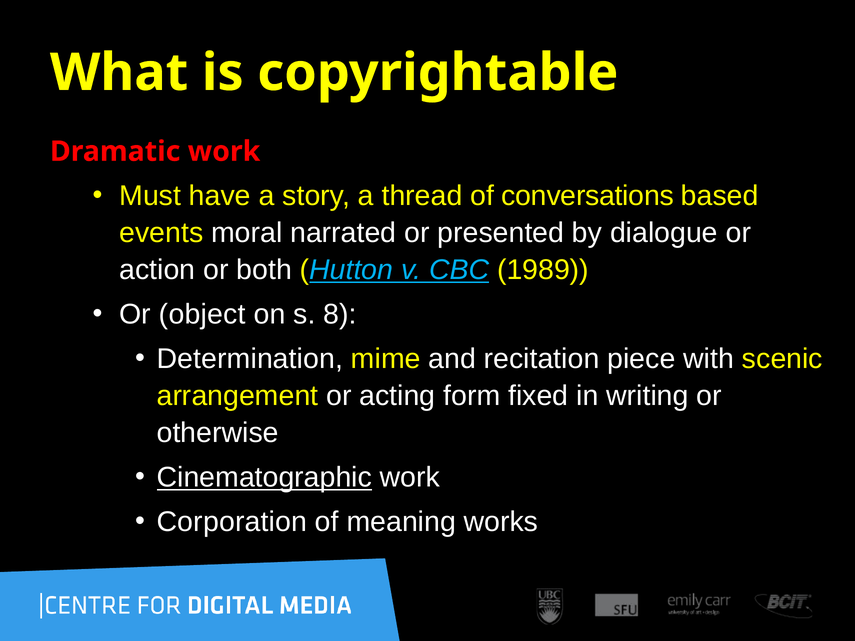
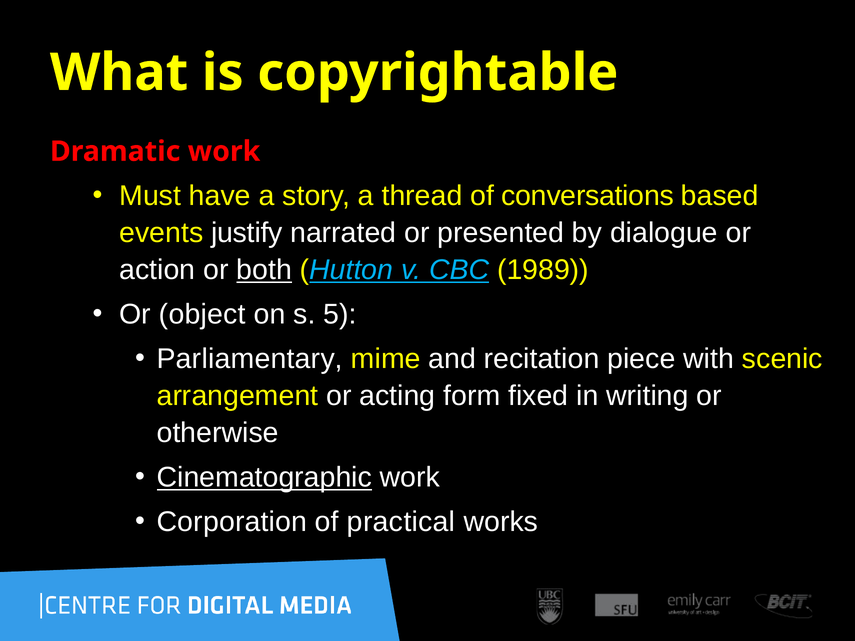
moral: moral -> justify
both underline: none -> present
8: 8 -> 5
Determination: Determination -> Parliamentary
meaning: meaning -> practical
